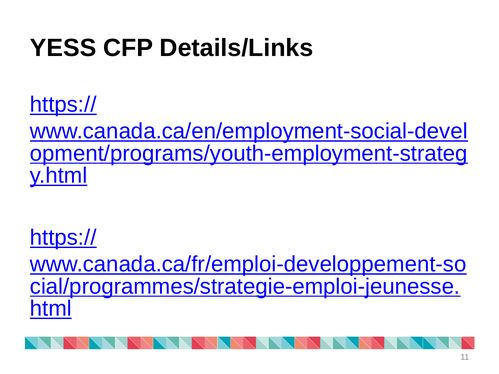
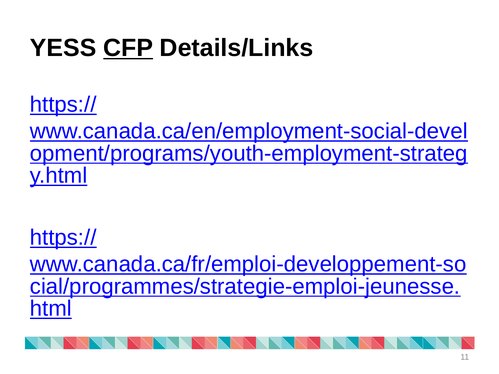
CFP underline: none -> present
